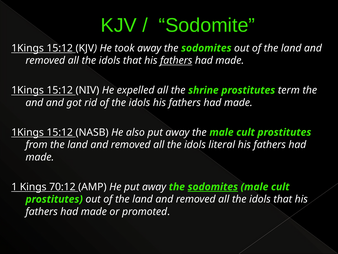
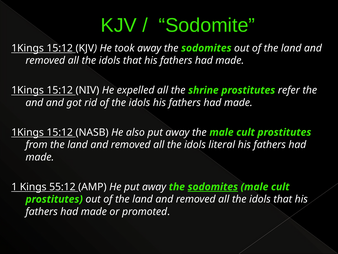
fathers at (176, 60) underline: present -> none
term: term -> refer
70:12: 70:12 -> 55:12
